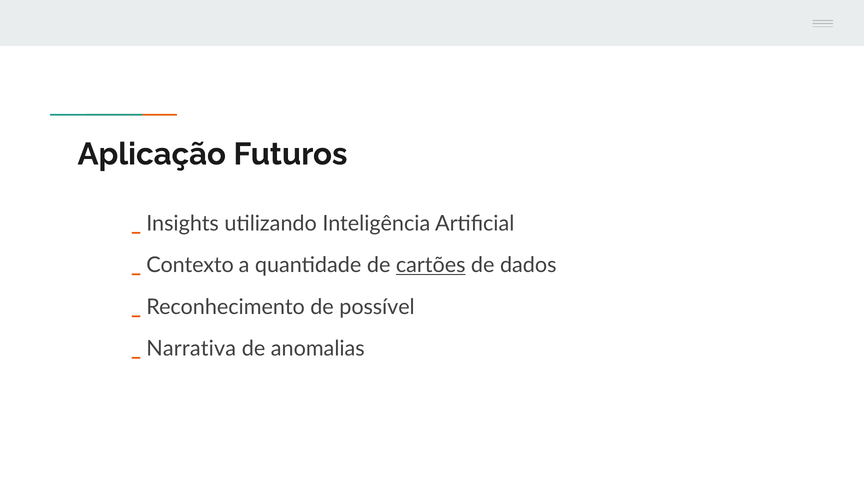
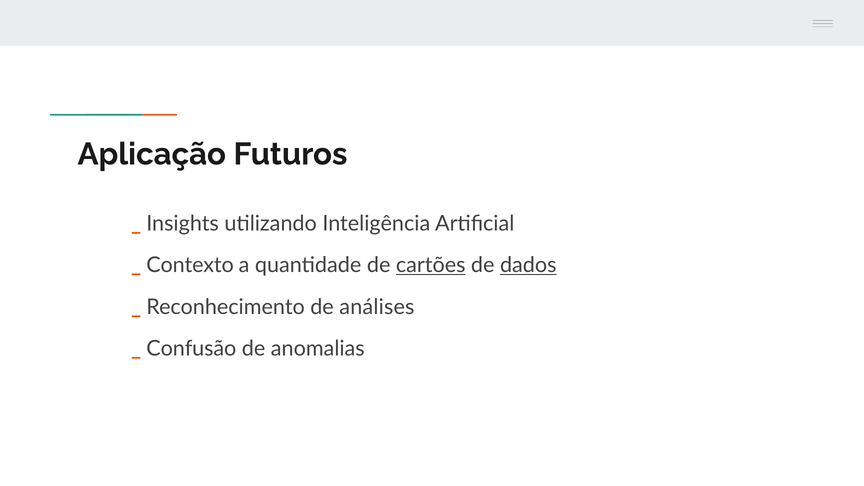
dados underline: none -> present
possível: possível -> análises
Narrativa: Narrativa -> Confusão
